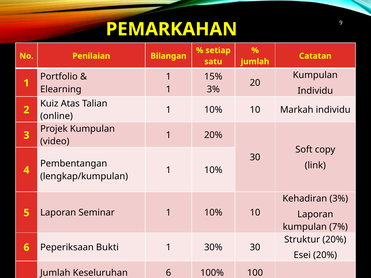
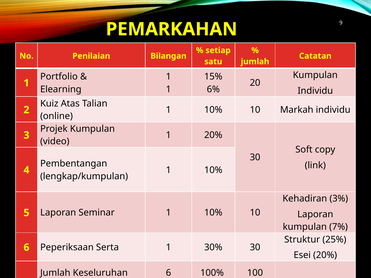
3% at (213, 89): 3% -> 6%
Struktur 20%: 20% -> 25%
Bukti: Bukti -> Serta
